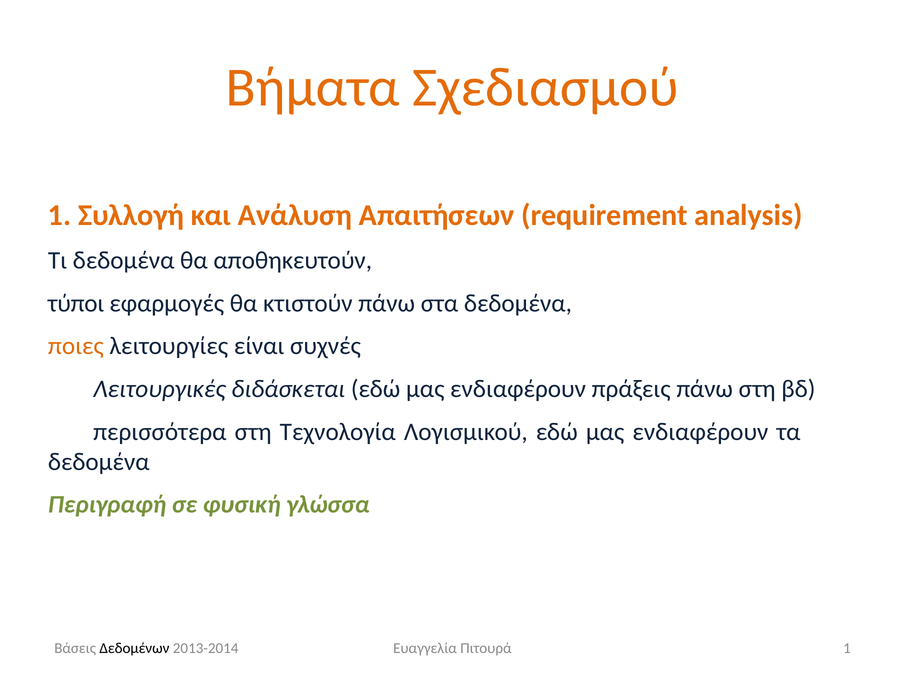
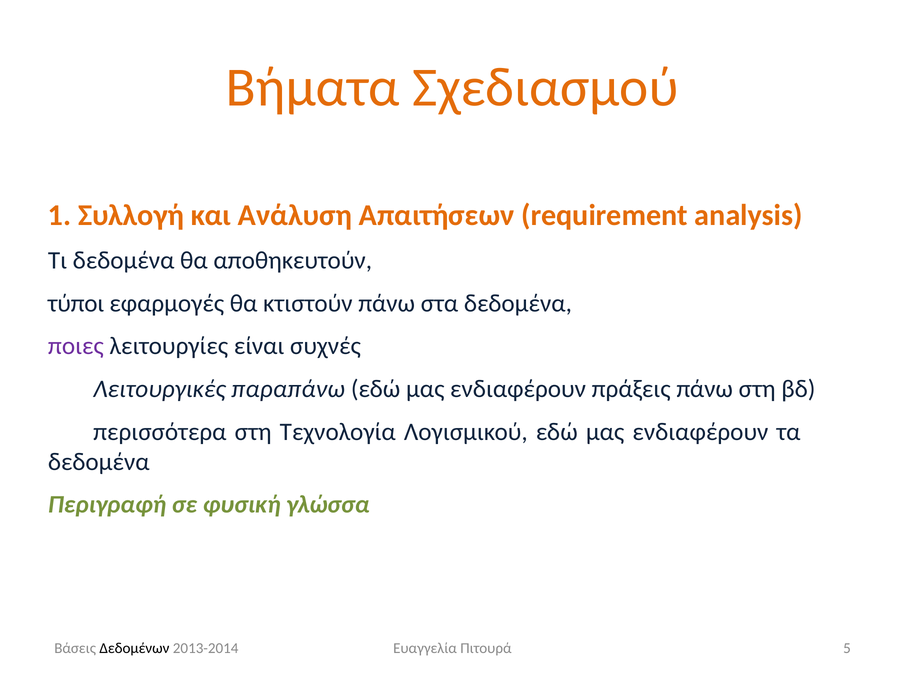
ποιες colour: orange -> purple
διδάσκεται: διδάσκεται -> παραπάνω
Πιτουρά 1: 1 -> 5
